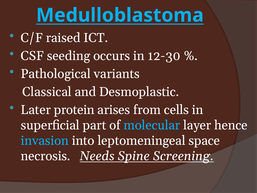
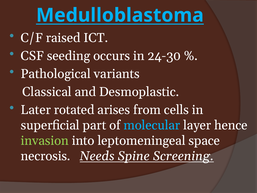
12-30: 12-30 -> 24-30
protein: protein -> rotated
invasion colour: light blue -> light green
